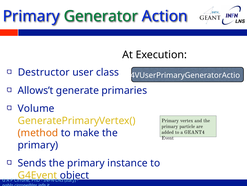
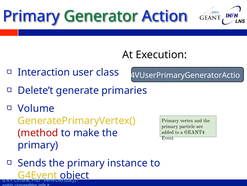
Destructor: Destructor -> Interaction
Allows’t: Allows’t -> Delete’t
method colour: orange -> red
